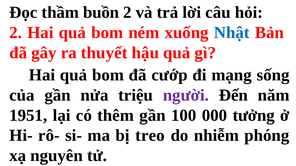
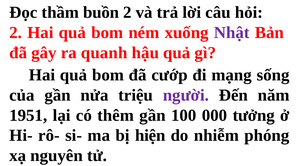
Nhật colour: blue -> purple
thuyết: thuyết -> quanh
treo: treo -> hiện
